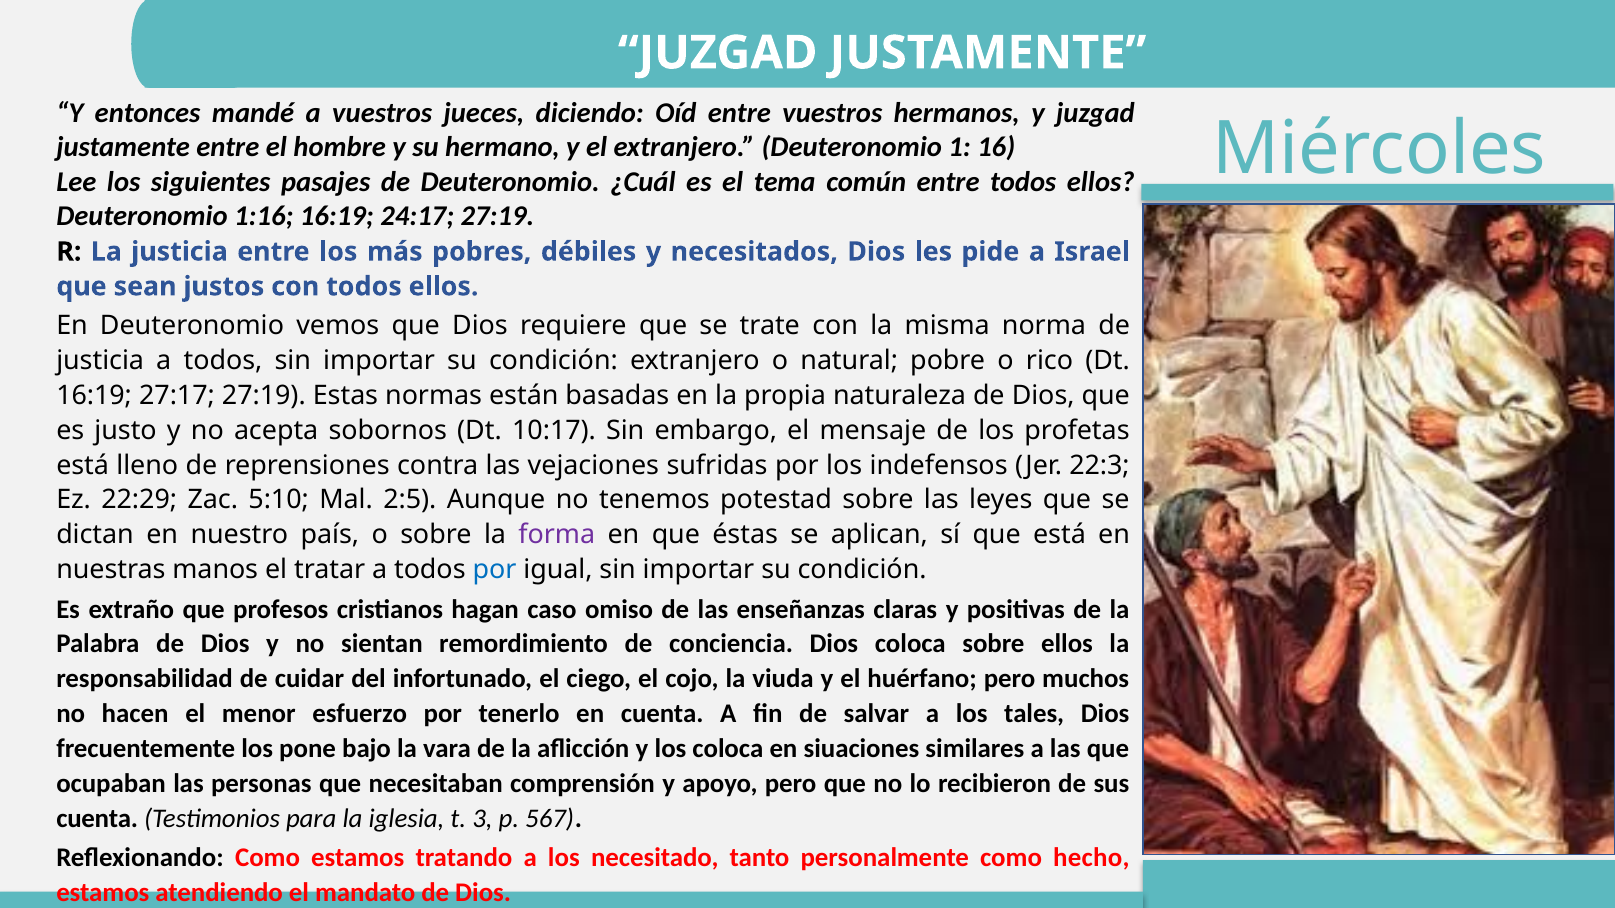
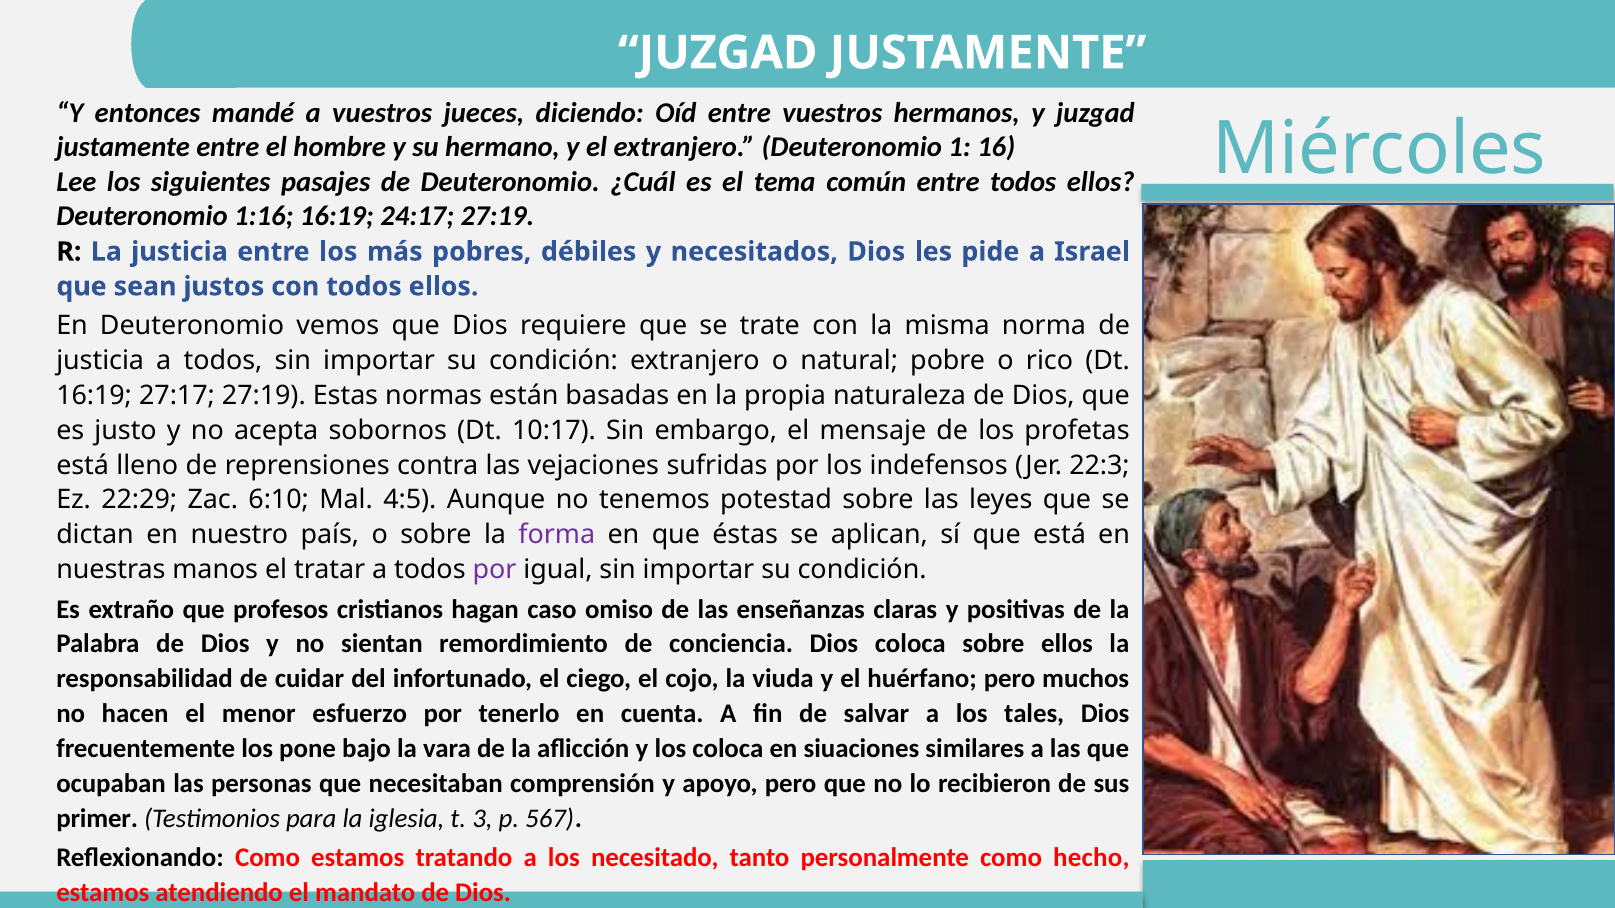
5:10: 5:10 -> 6:10
2:5: 2:5 -> 4:5
por at (494, 570) colour: blue -> purple
cuenta at (97, 819): cuenta -> primer
